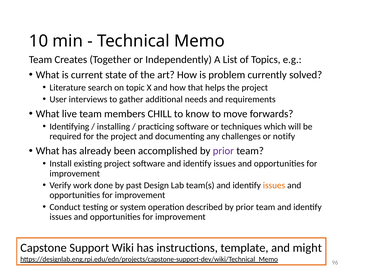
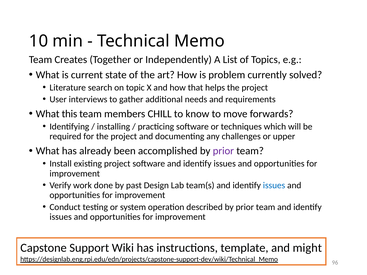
live: live -> this
notify: notify -> upper
issues at (274, 185) colour: orange -> blue
